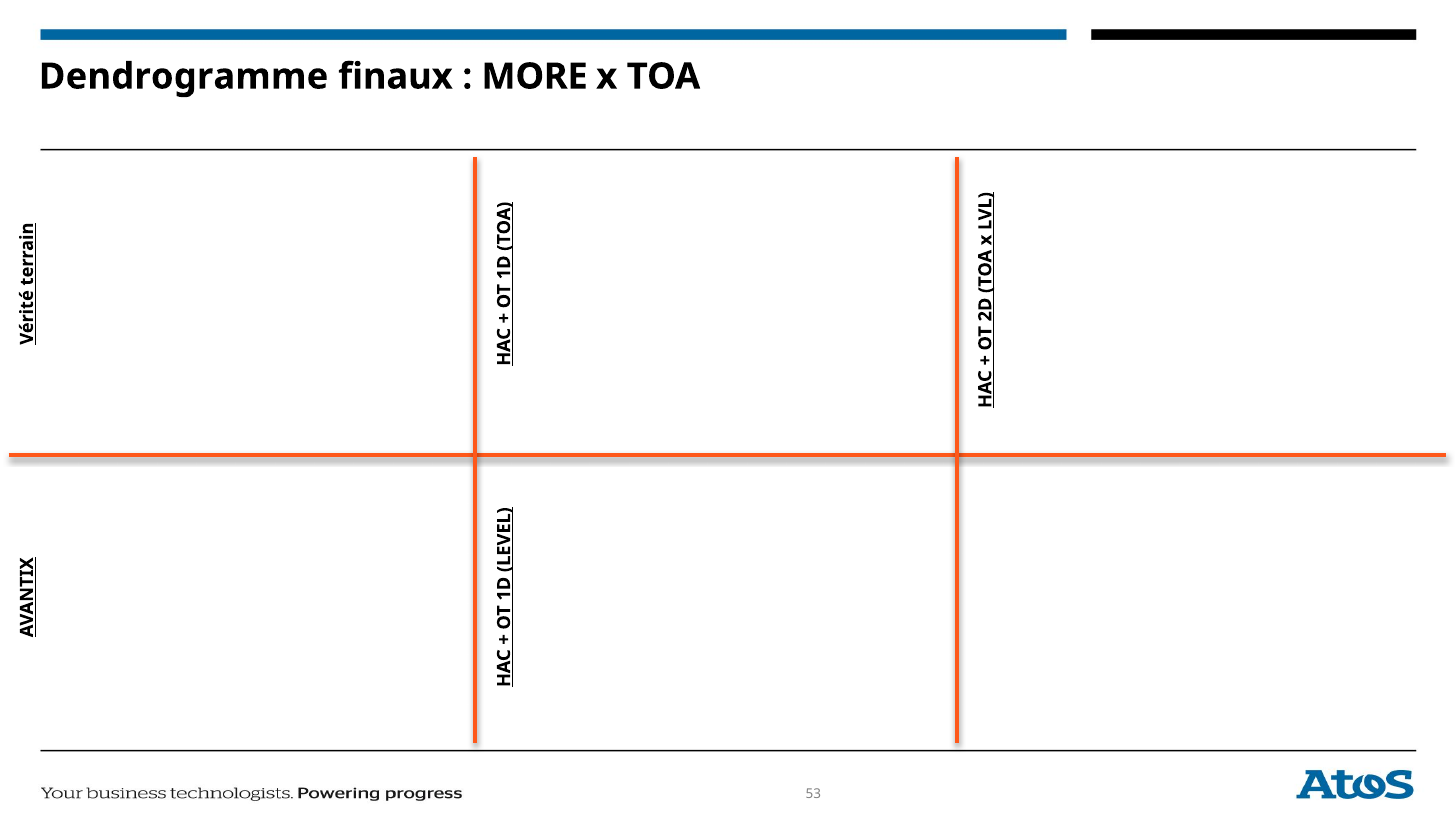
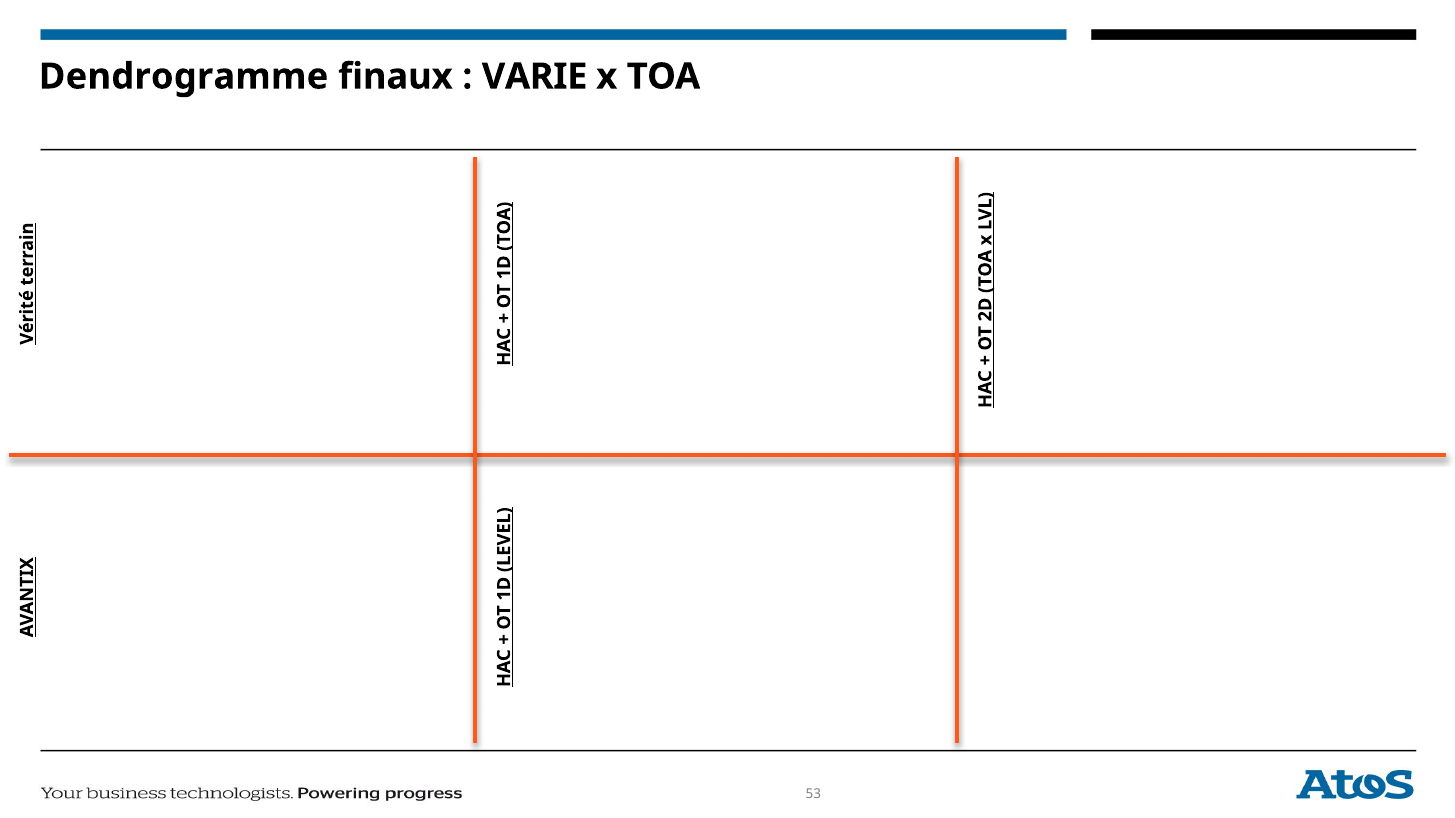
MORE: MORE -> VARIE
